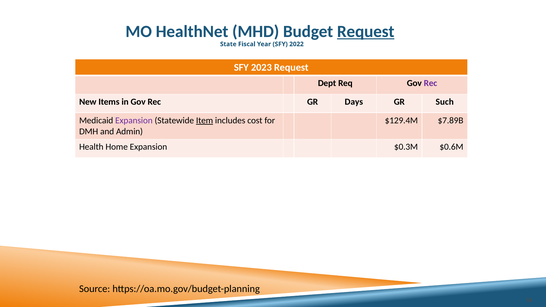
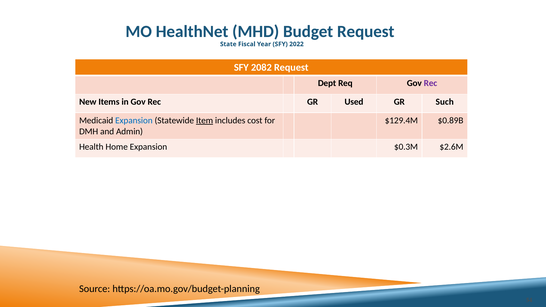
Request at (366, 31) underline: present -> none
2023: 2023 -> 2082
Days: Days -> Used
Expansion at (134, 120) colour: purple -> blue
$7.89B: $7.89B -> $0.89B
$0.6M: $0.6M -> $2.6M
